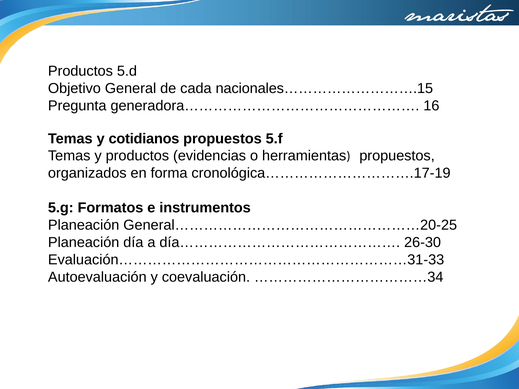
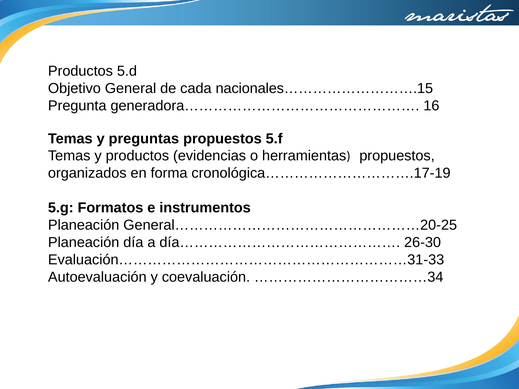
cotidianos: cotidianos -> preguntas
